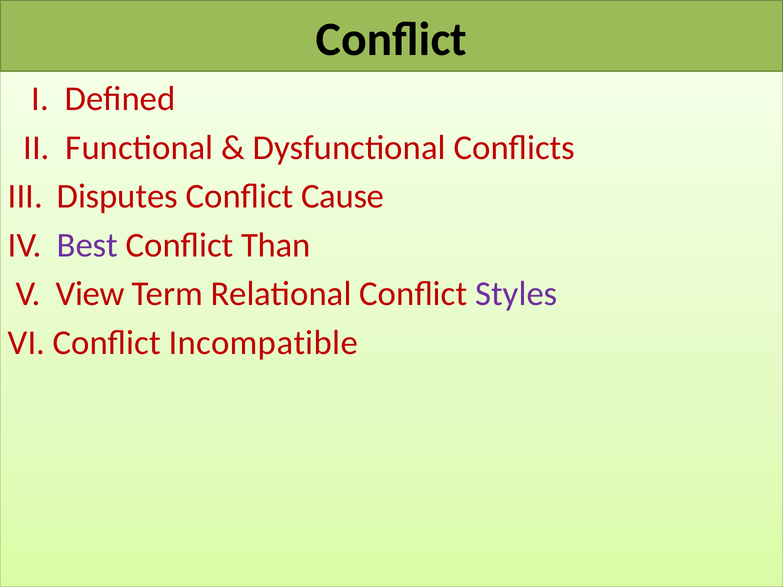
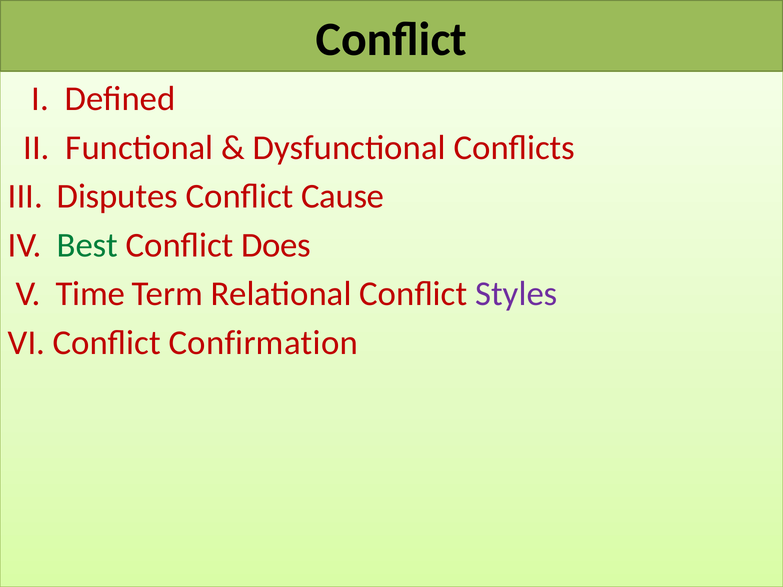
Best colour: purple -> green
Than: Than -> Does
View: View -> Time
Incompatible: Incompatible -> Confirmation
